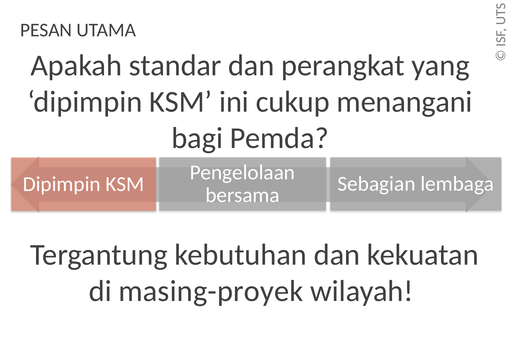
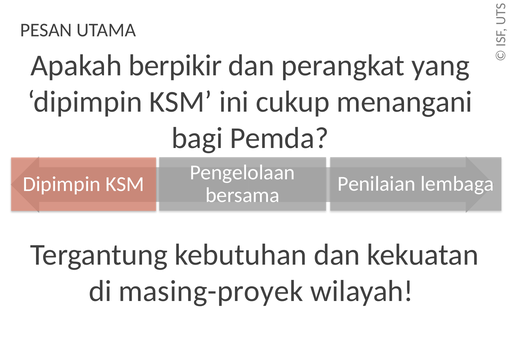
standar: standar -> berpikir
Sebagian: Sebagian -> Penilaian
